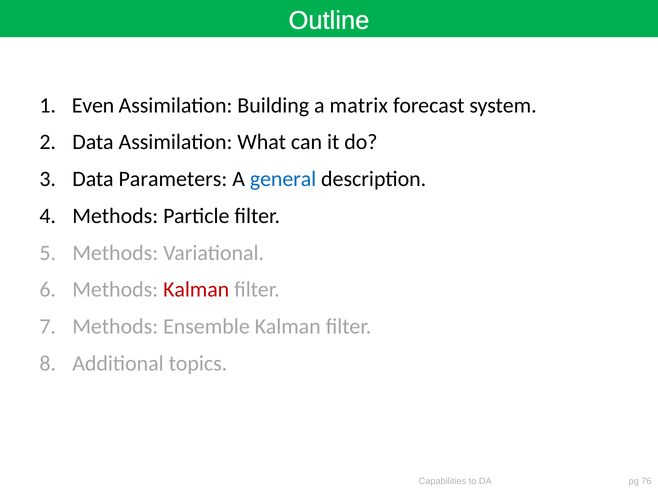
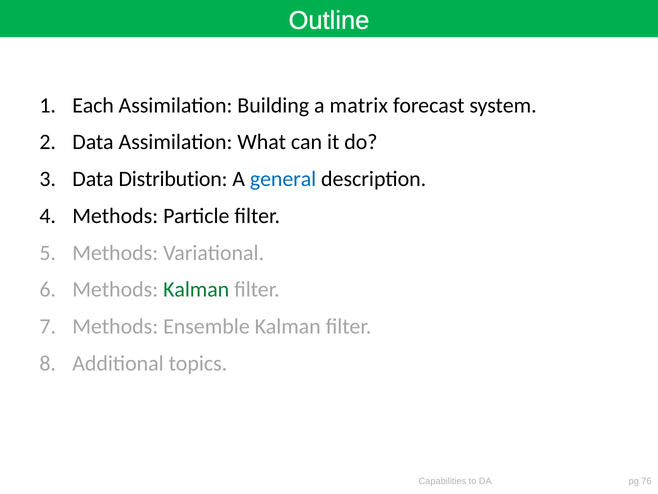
Even: Even -> Each
Parameters: Parameters -> Distribution
Kalman at (196, 289) colour: red -> green
